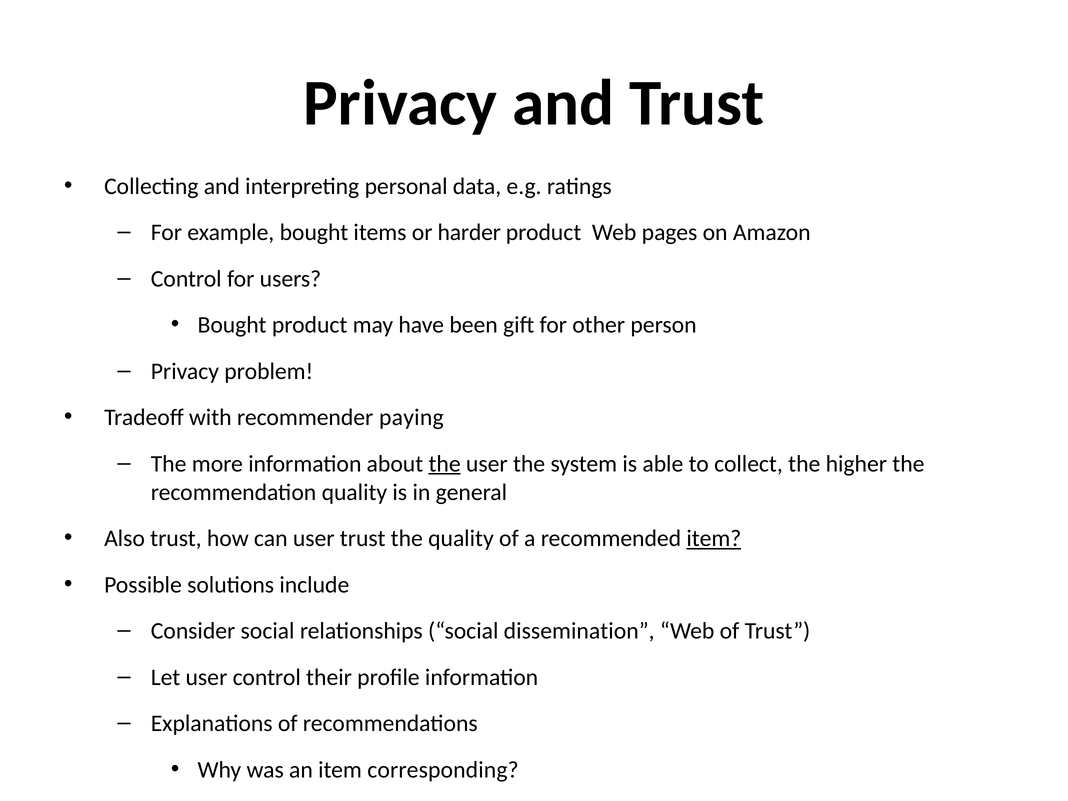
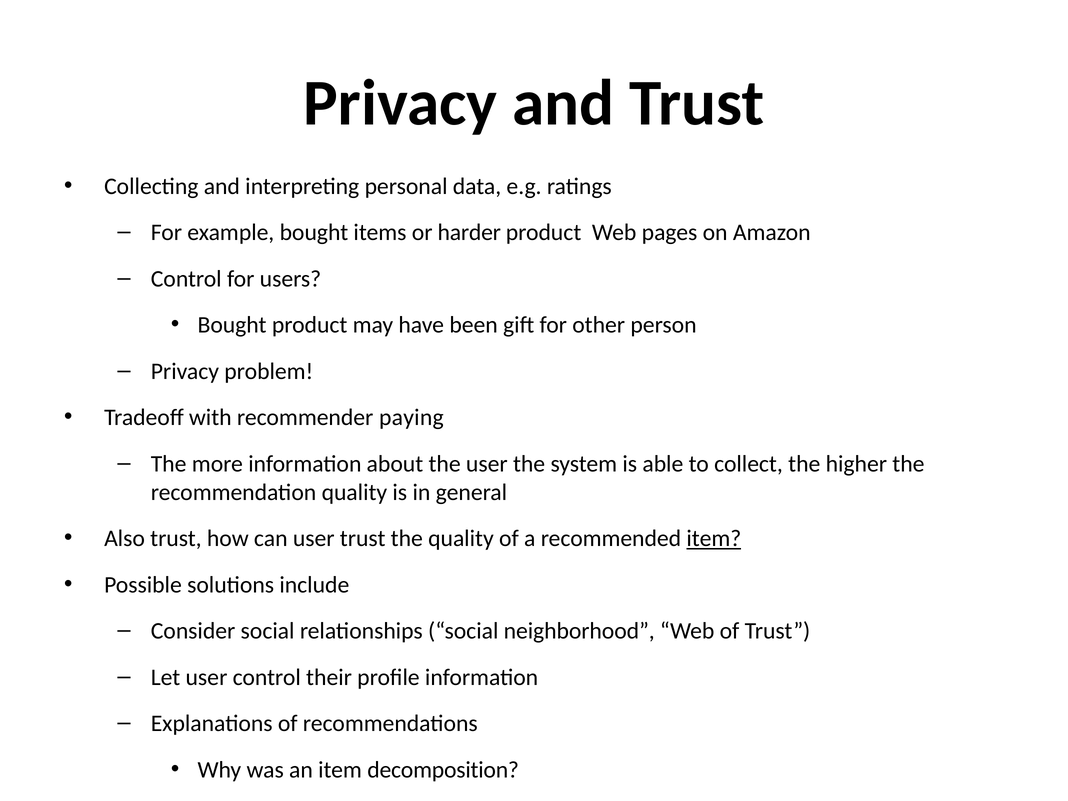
the at (445, 464) underline: present -> none
dissemination: dissemination -> neighborhood
corresponding: corresponding -> decomposition
